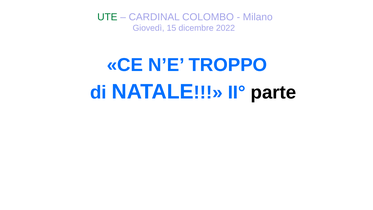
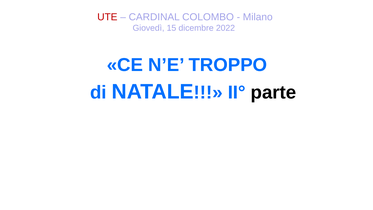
UTE colour: green -> red
